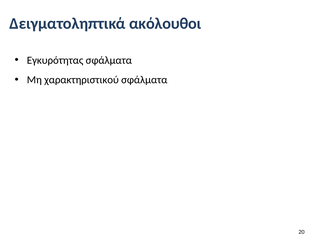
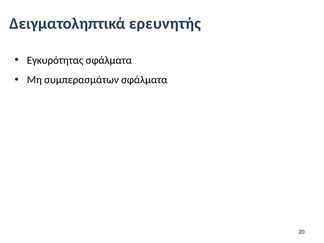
ακόλουθοι: ακόλουθοι -> ερευνητής
χαρακτηριστικού: χαρακτηριστικού -> συμπερασμάτων
